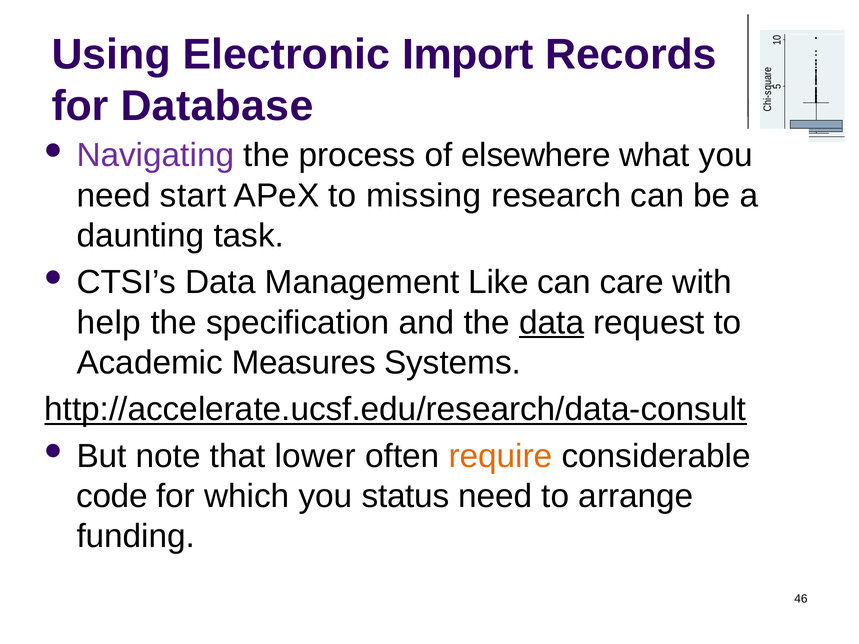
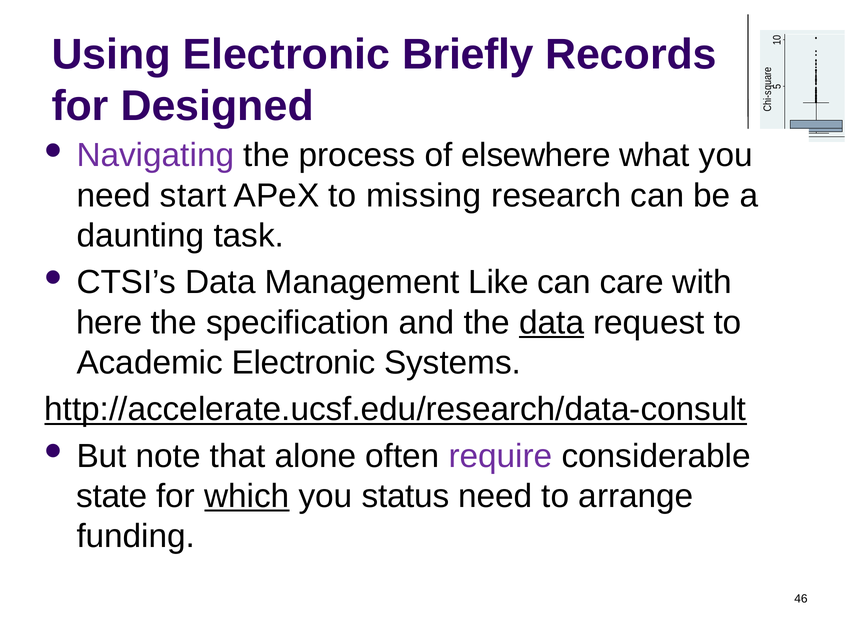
Import: Import -> Briefly
Database: Database -> Designed
help: help -> here
Academic Measures: Measures -> Electronic
lower: lower -> alone
require colour: orange -> purple
code: code -> state
which underline: none -> present
